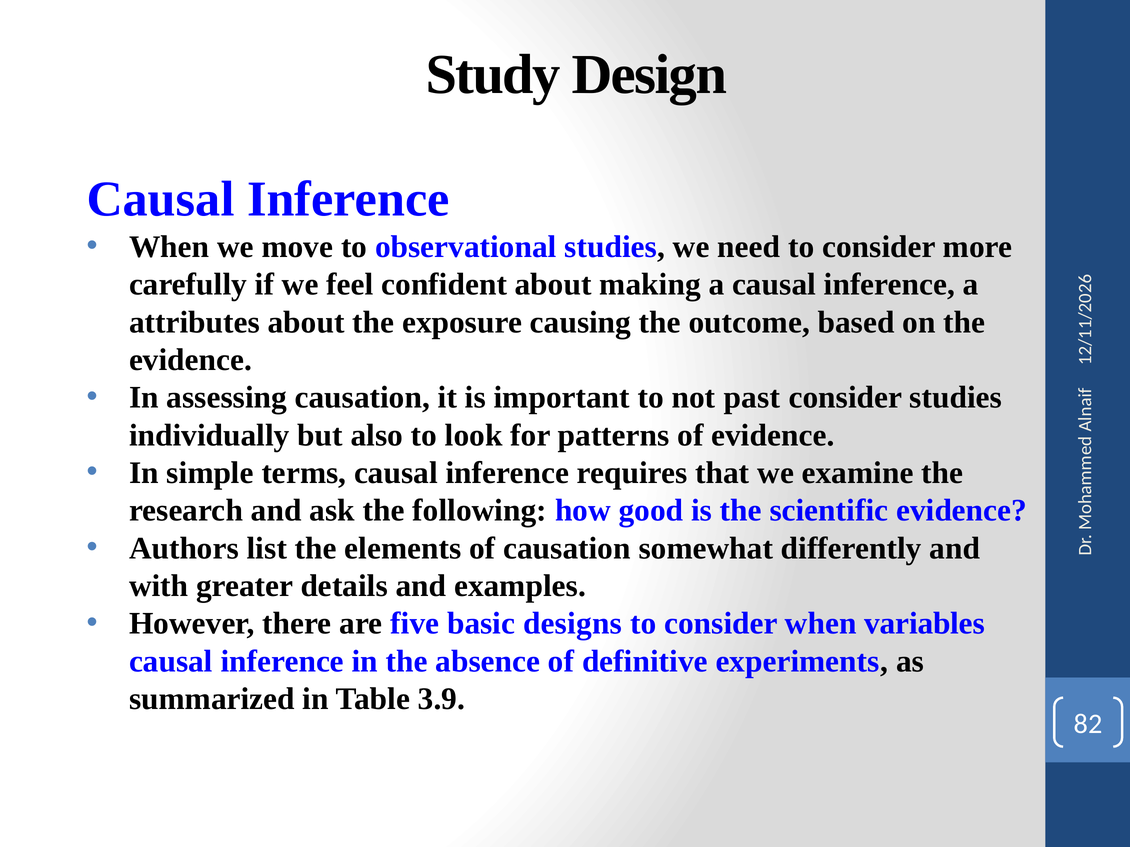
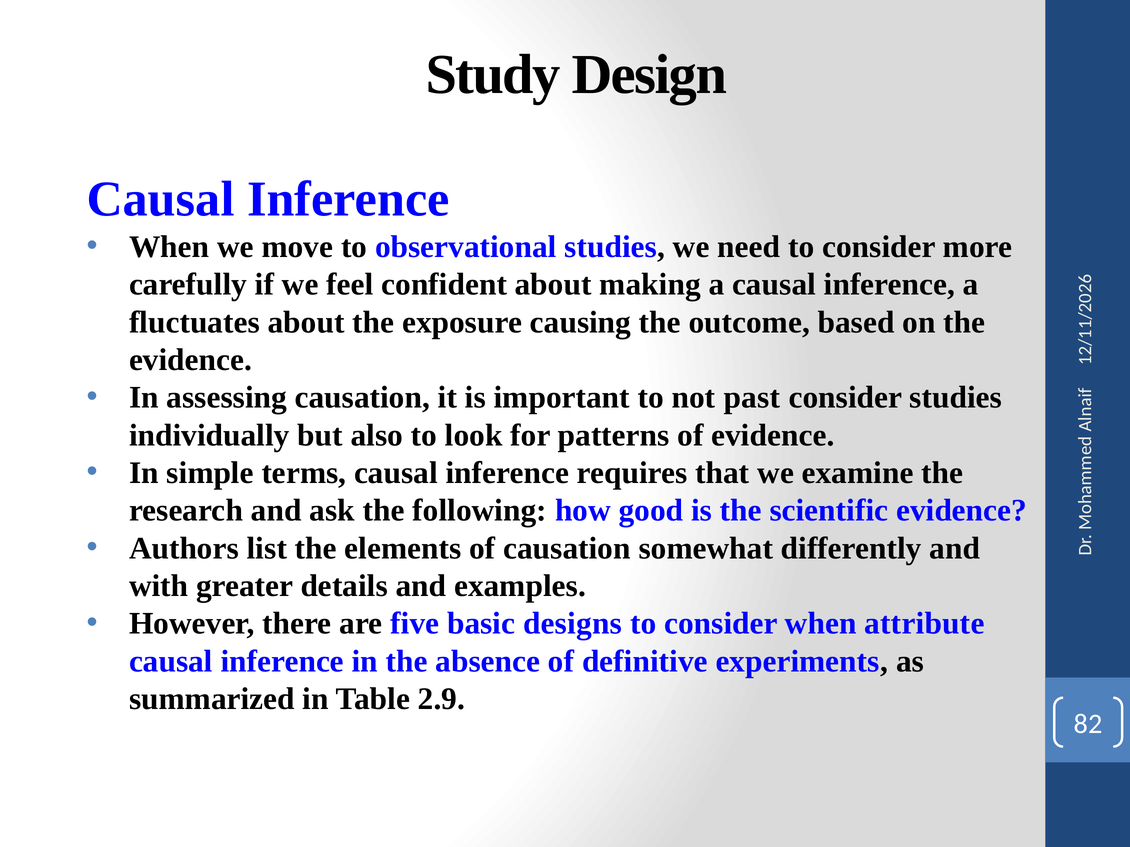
attributes: attributes -> fluctuates
variables: variables -> attribute
3.9: 3.9 -> 2.9
